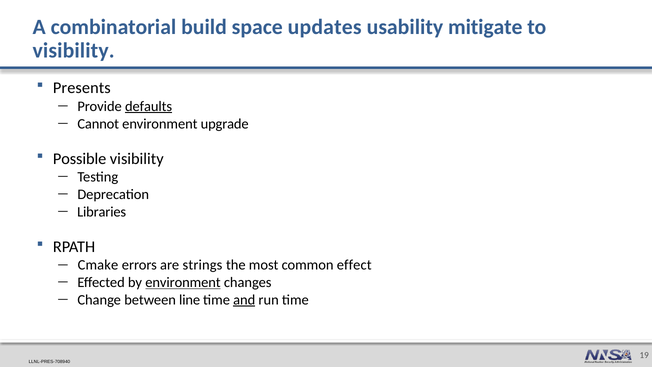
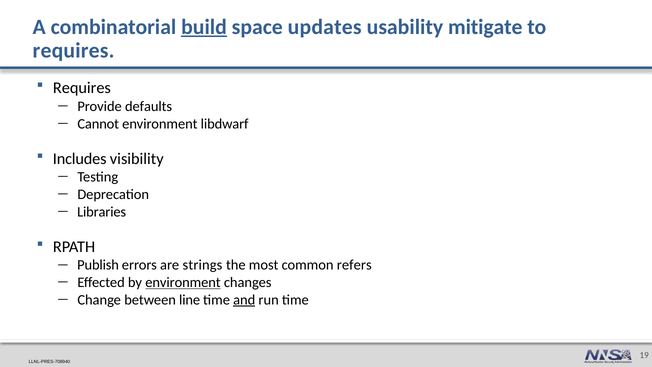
build underline: none -> present
visibility at (74, 50): visibility -> requires
Presents at (82, 88): Presents -> Requires
defaults underline: present -> none
upgrade: upgrade -> libdwarf
Possible: Possible -> Includes
Cmake: Cmake -> Publish
effect: effect -> refers
